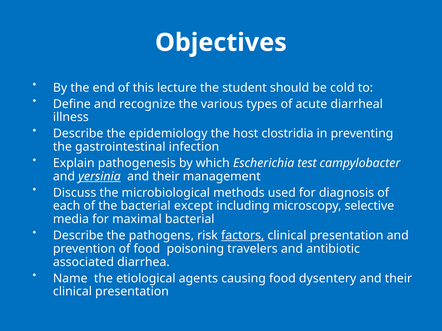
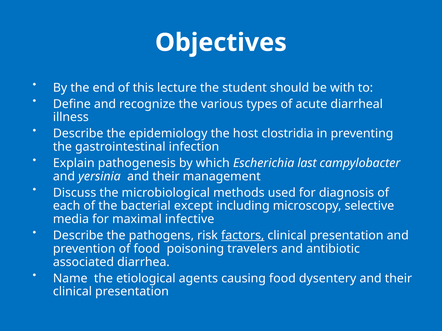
cold: cold -> with
test: test -> last
yersinia underline: present -> none
maximal bacterial: bacterial -> infective
